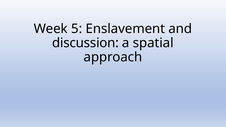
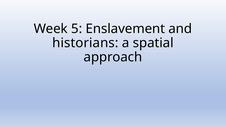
discussion: discussion -> historians
